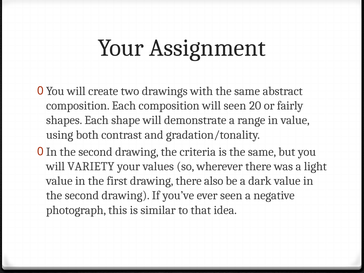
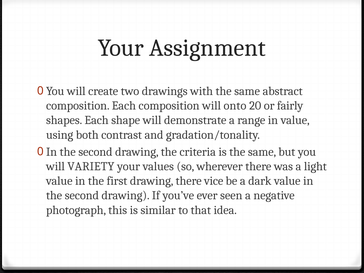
will seen: seen -> onto
also: also -> vice
